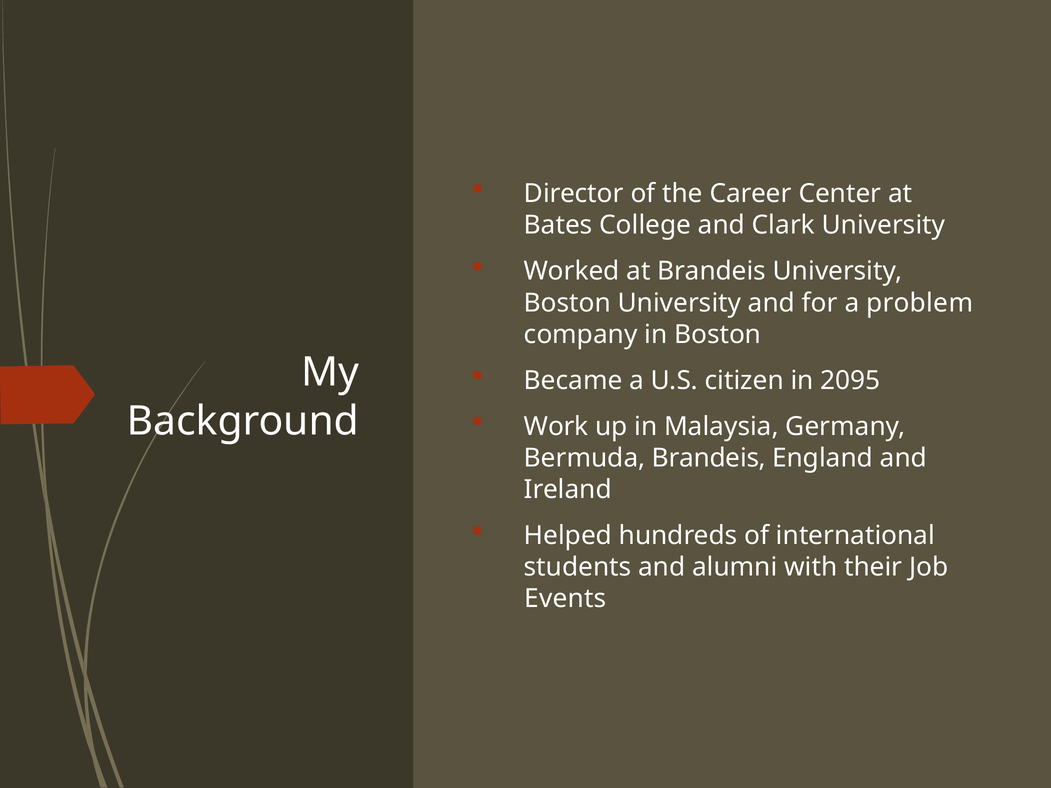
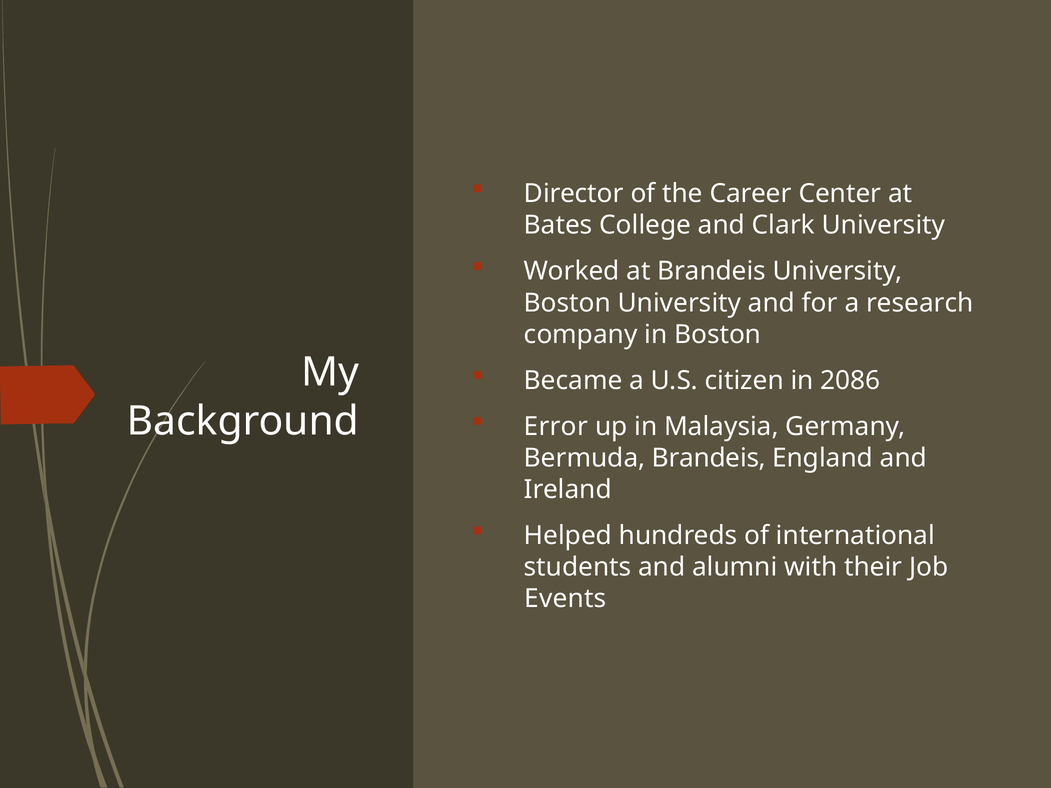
problem: problem -> research
2095: 2095 -> 2086
Work: Work -> Error
